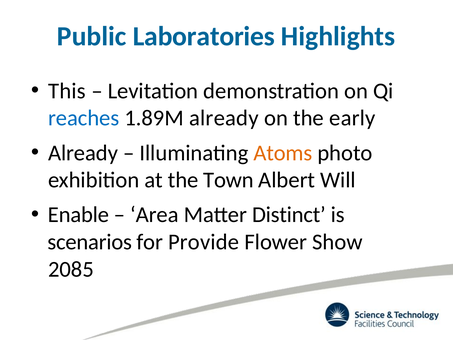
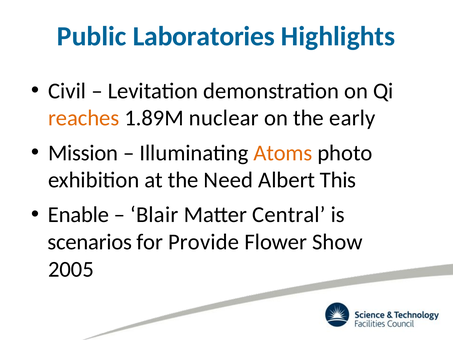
This: This -> Civil
reaches colour: blue -> orange
1.89M already: already -> nuclear
Already at (83, 153): Already -> Mission
Town: Town -> Need
Will: Will -> This
Area: Area -> Blair
Distinct: Distinct -> Central
2085: 2085 -> 2005
